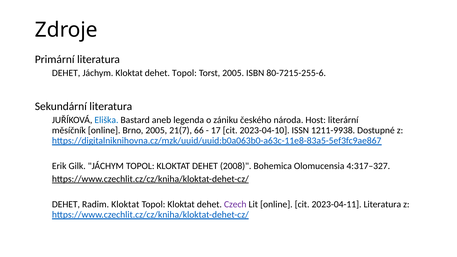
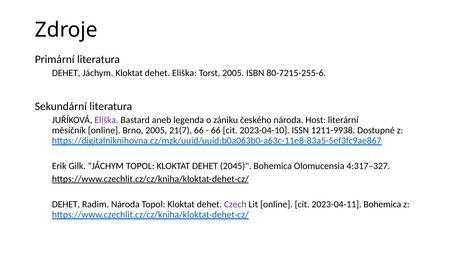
dehet Topol: Topol -> Eliška
Eliška at (106, 120) colour: blue -> purple
17 at (216, 130): 17 -> 66
2008: 2008 -> 2045
Radim Kloktat: Kloktat -> Národa
2023-04-11 Literatura: Literatura -> Bohemica
